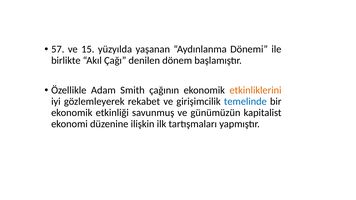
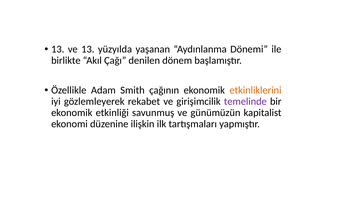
57 at (58, 49): 57 -> 13
ve 15: 15 -> 13
temelinde colour: blue -> purple
